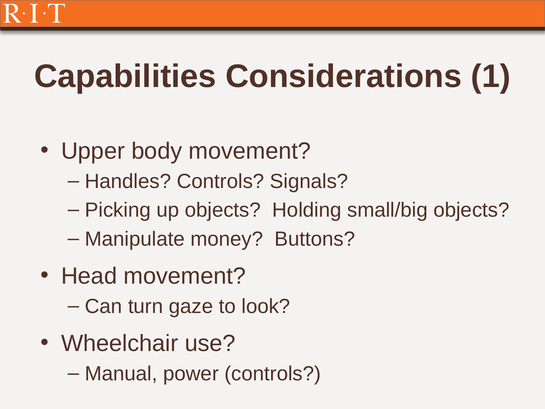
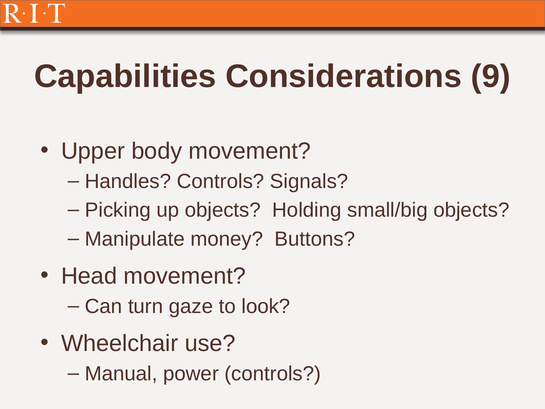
1: 1 -> 9
